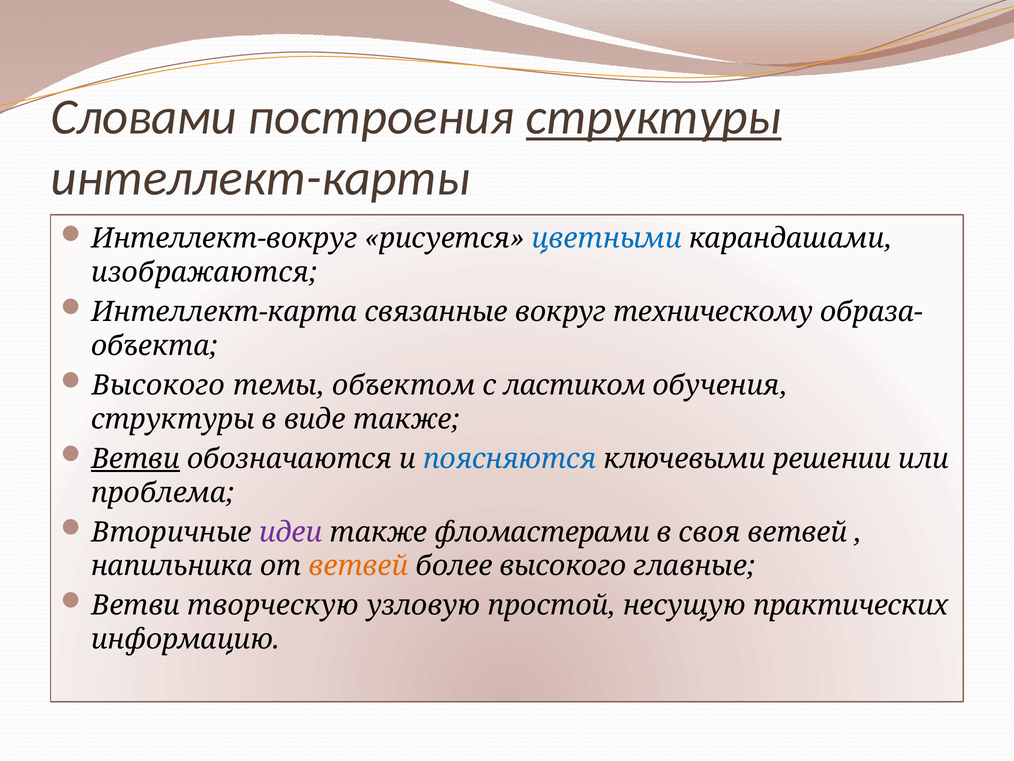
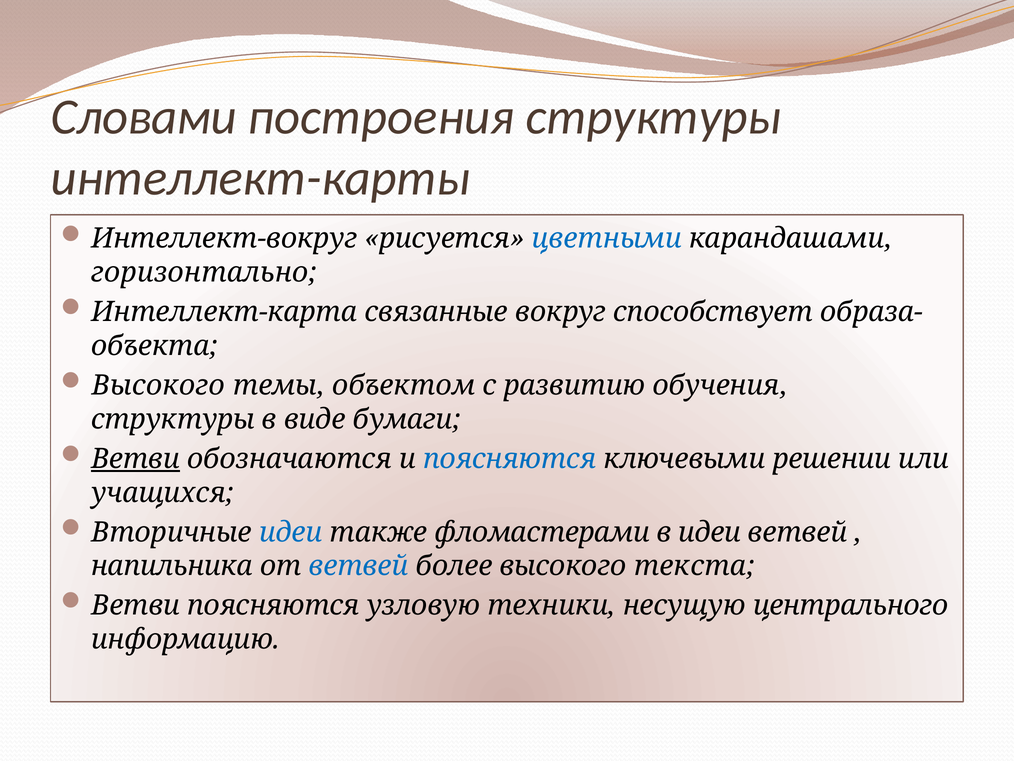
структуры at (654, 117) underline: present -> none
изображаются: изображаются -> горизонтально
техническому: техническому -> способствует
ластиком: ластиком -> развитию
виде также: также -> бумаги
проблема: проблема -> учащихся
идеи at (291, 532) colour: purple -> blue
в своя: своя -> идеи
ветвей at (359, 566) colour: orange -> blue
главные: главные -> текста
Ветви творческую: творческую -> поясняются
простой: простой -> техники
практических: практических -> центрального
